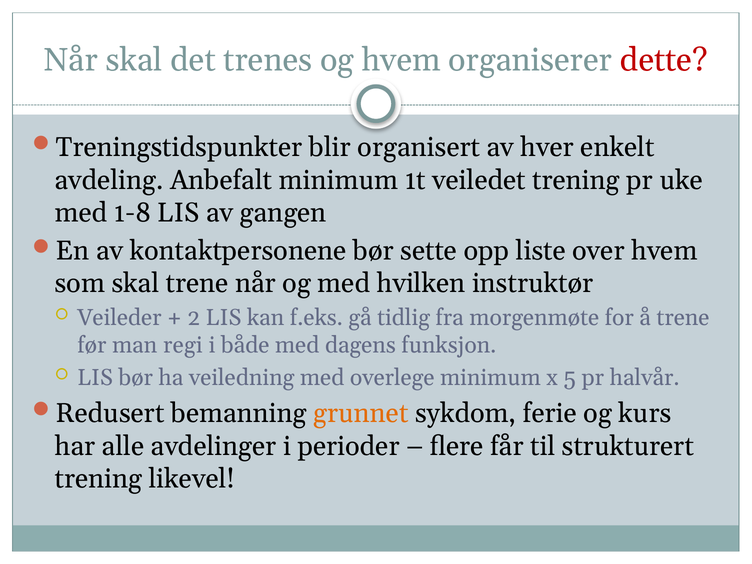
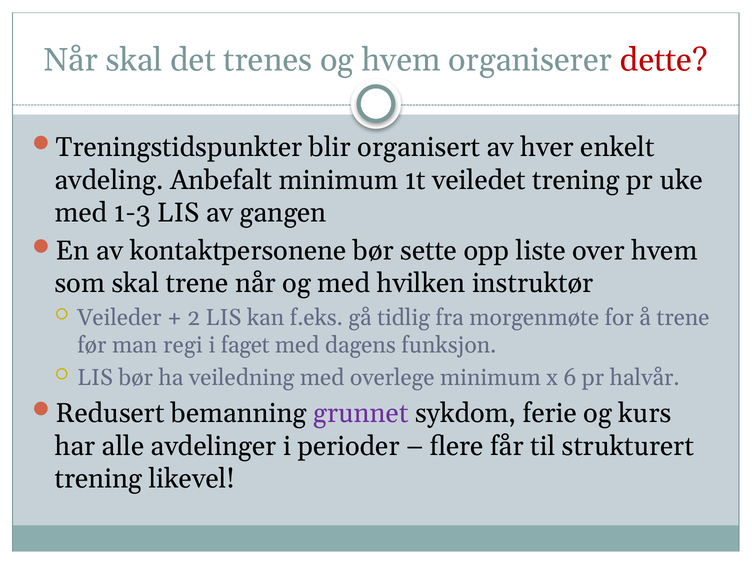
1-8: 1-8 -> 1-3
både: både -> faget
5: 5 -> 6
grunnet colour: orange -> purple
